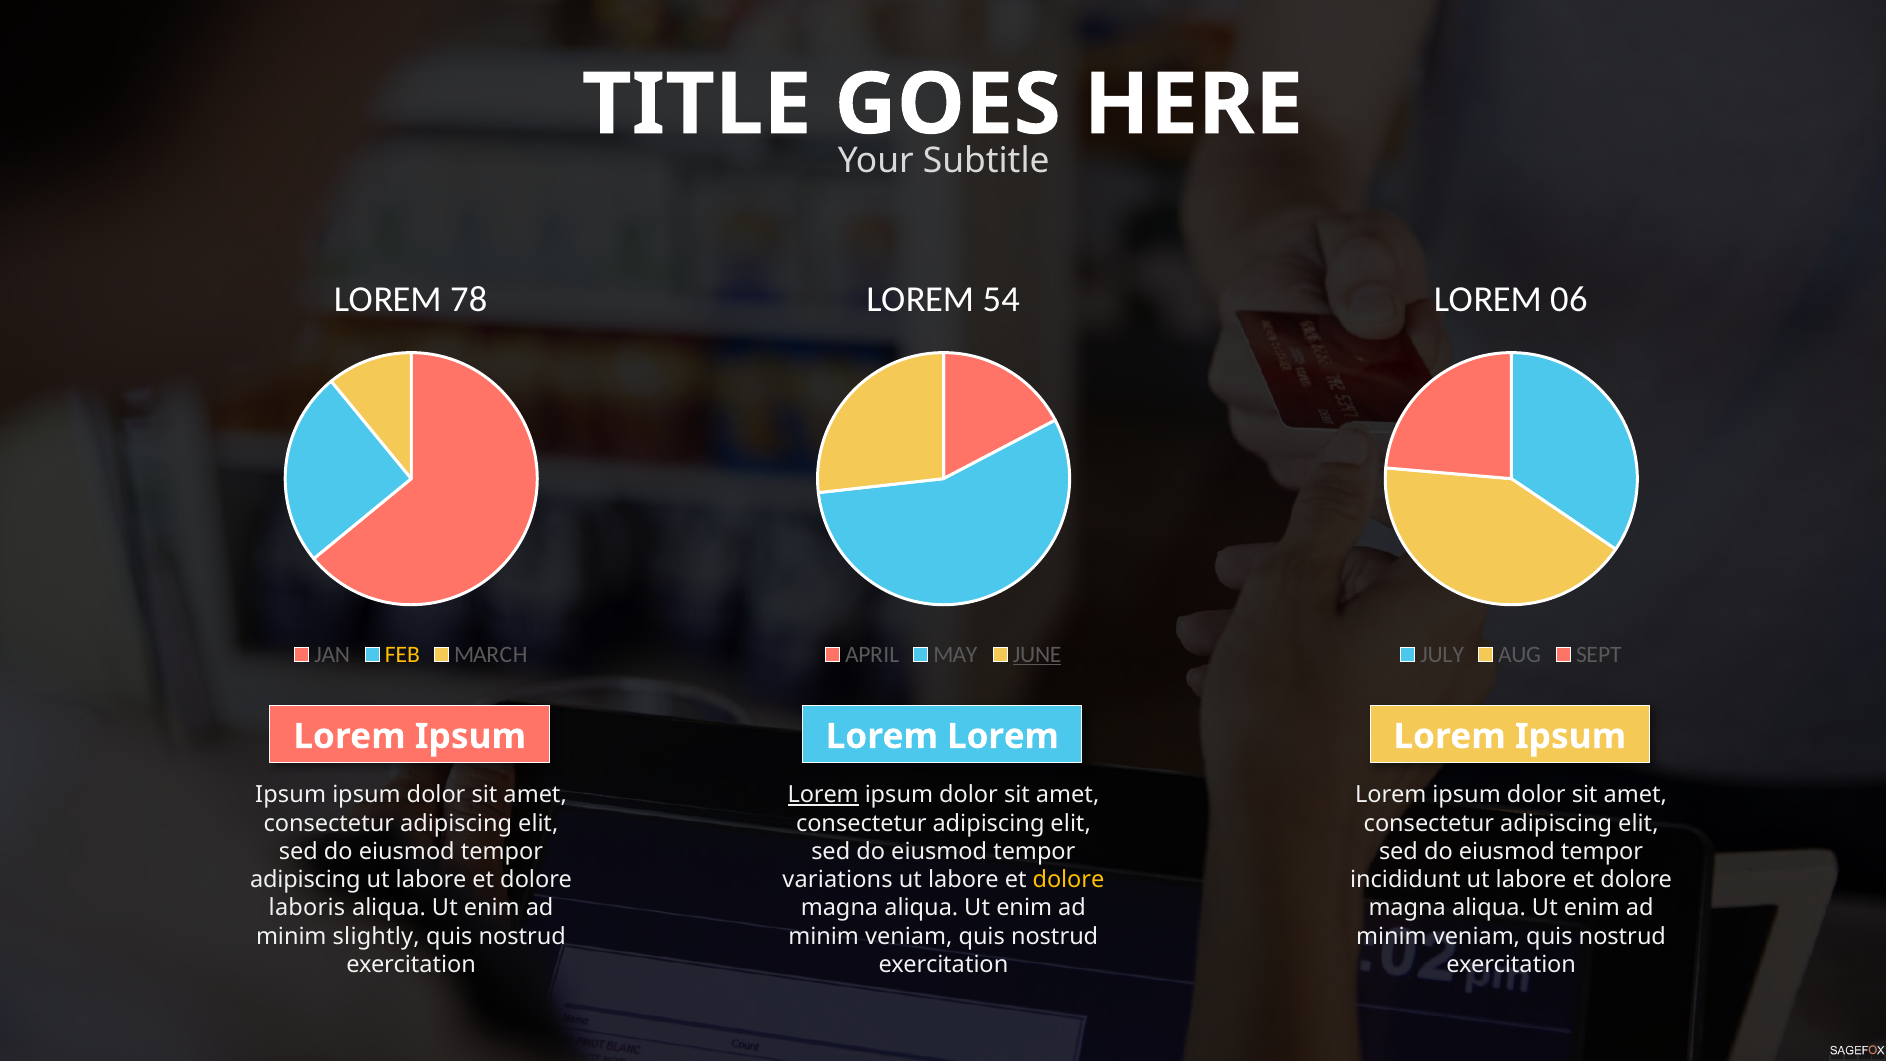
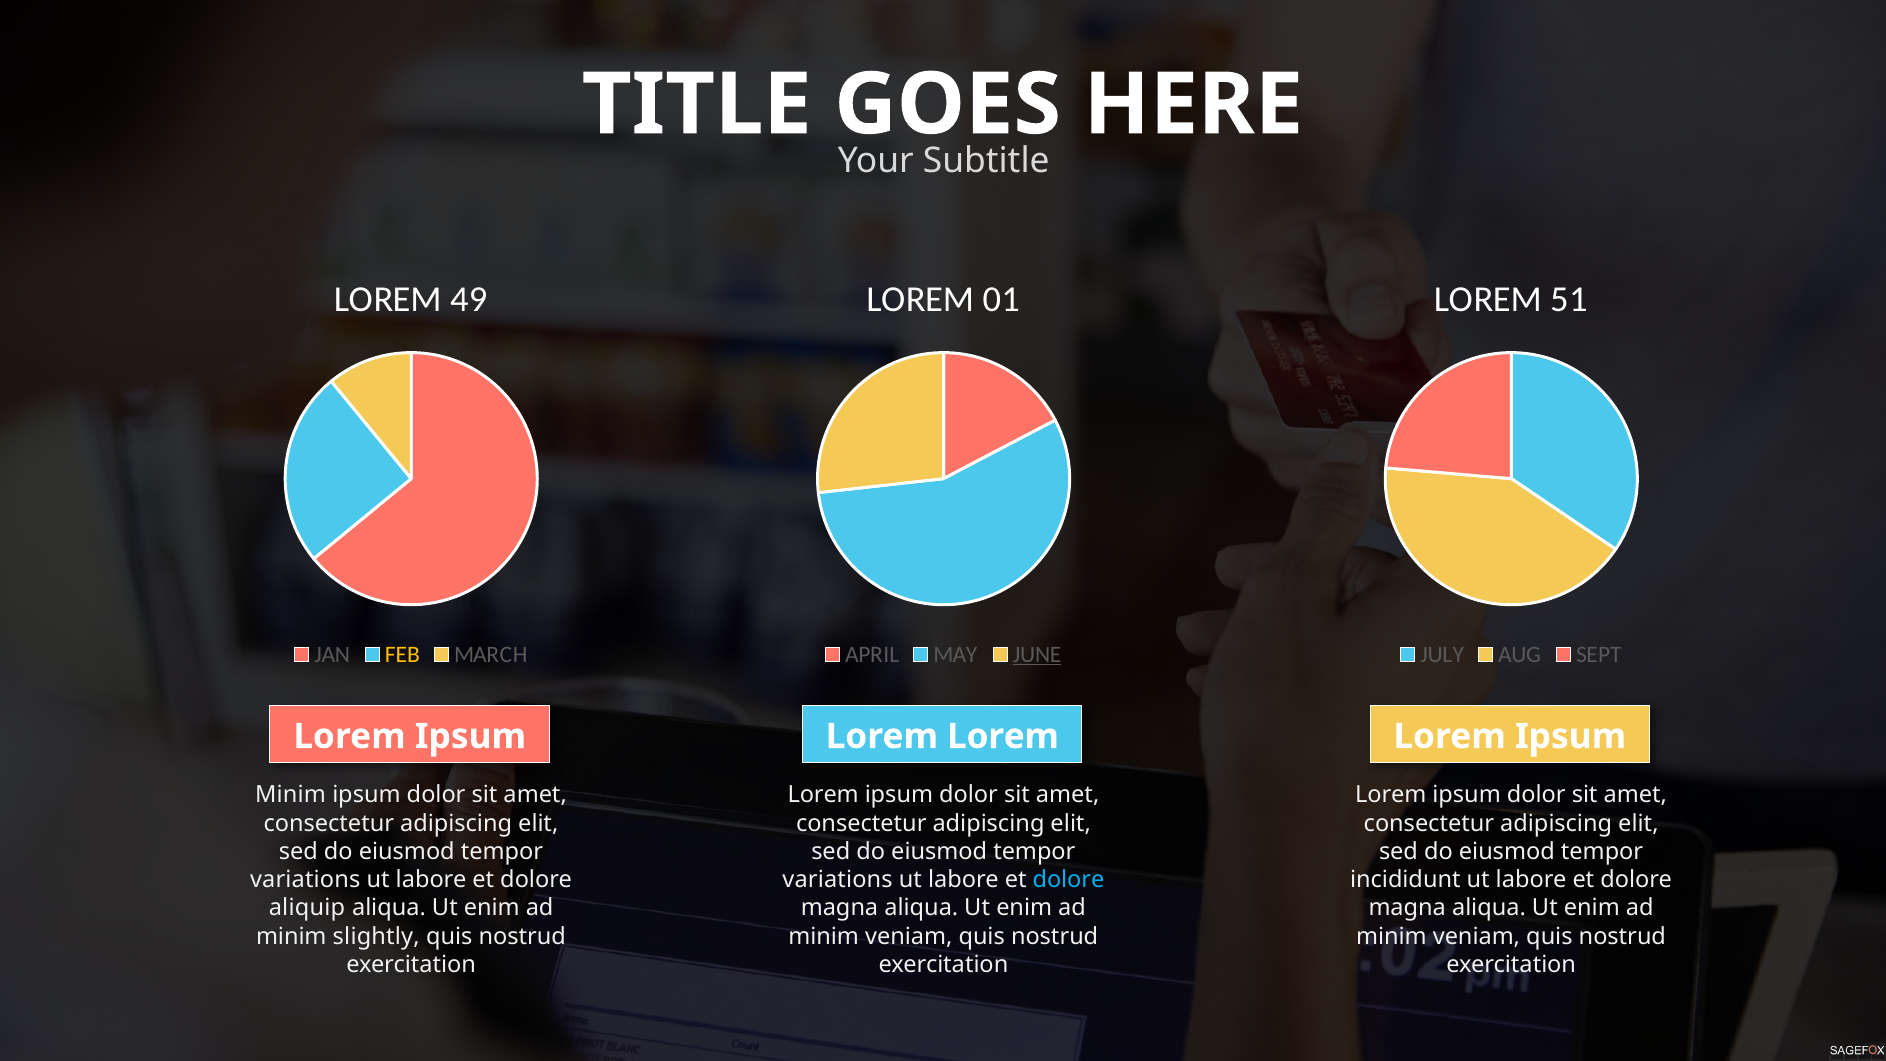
78: 78 -> 49
54: 54 -> 01
06: 06 -> 51
Ipsum at (291, 795): Ipsum -> Minim
Lorem at (823, 795) underline: present -> none
adipiscing at (305, 880): adipiscing -> variations
dolore at (1068, 880) colour: yellow -> light blue
laboris: laboris -> aliquip
